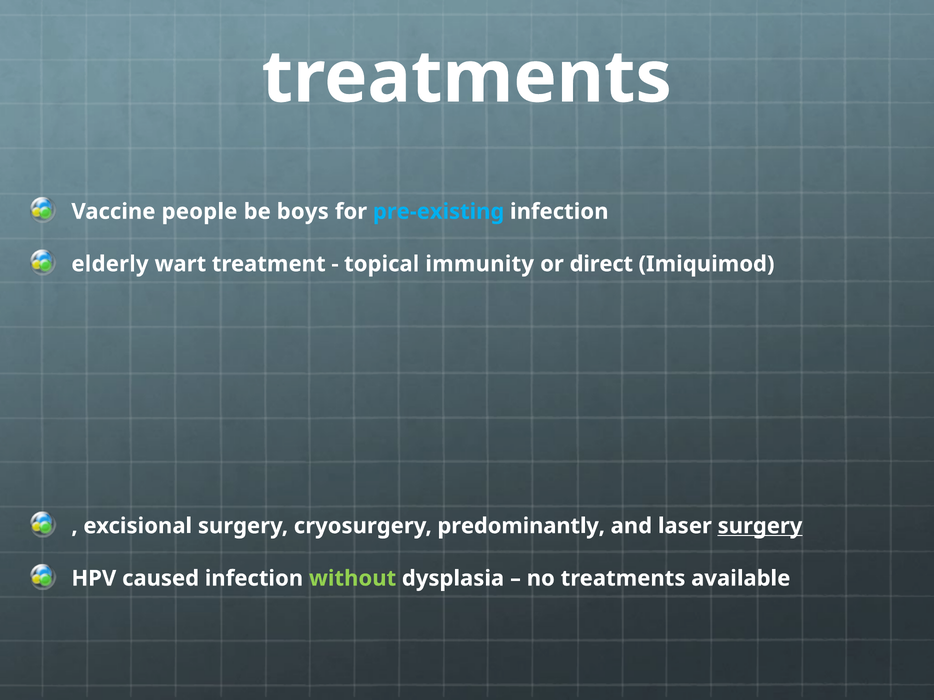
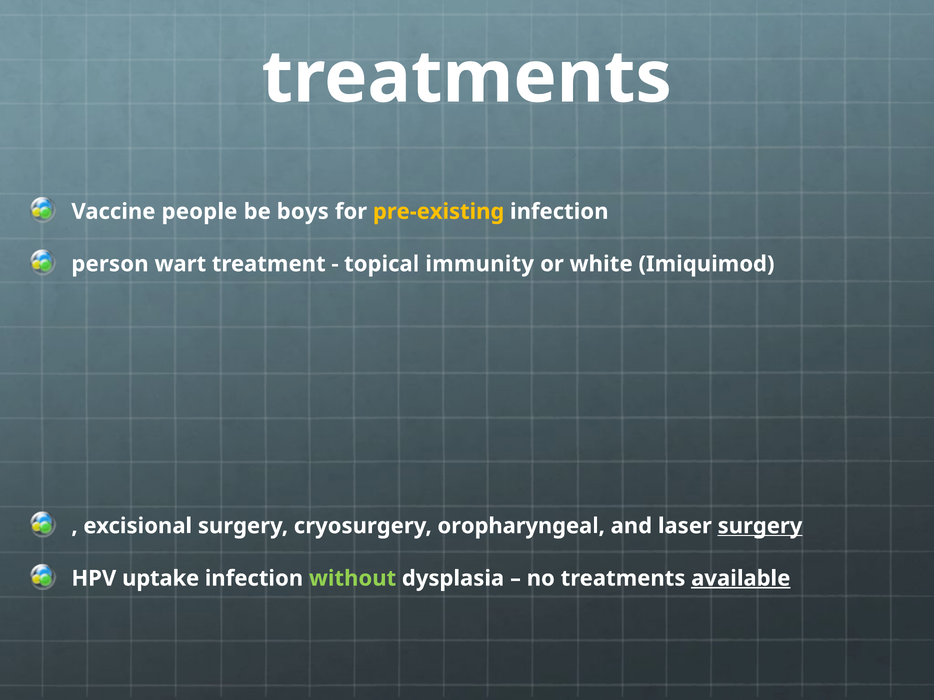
pre-existing colour: light blue -> yellow
elderly: elderly -> person
direct: direct -> white
predominantly: predominantly -> oropharyngeal
caused: caused -> uptake
available underline: none -> present
